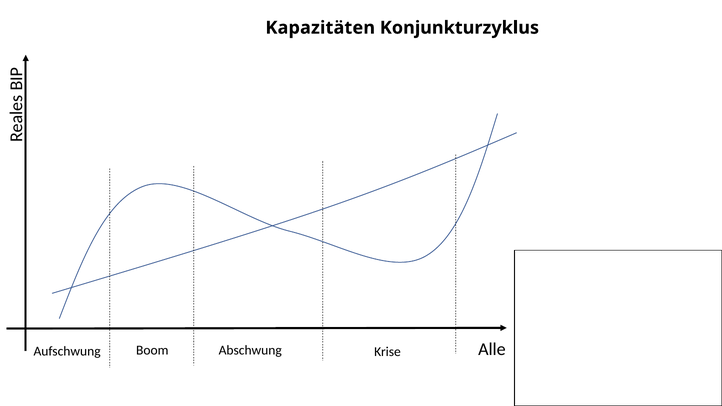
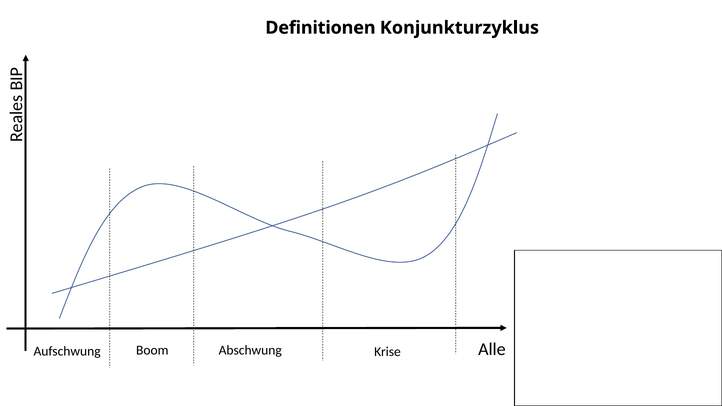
Kapazitäten: Kapazitäten -> Definitionen
